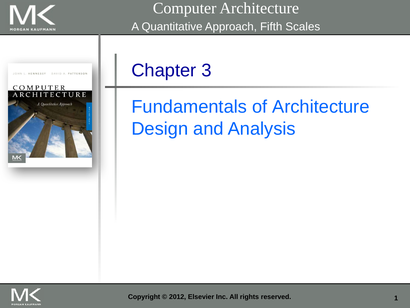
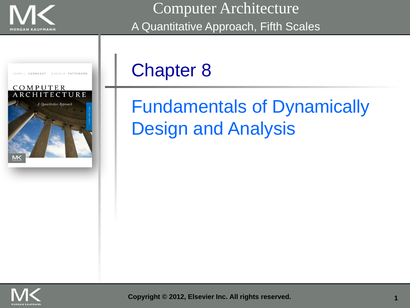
3: 3 -> 8
of Architecture: Architecture -> Dynamically
